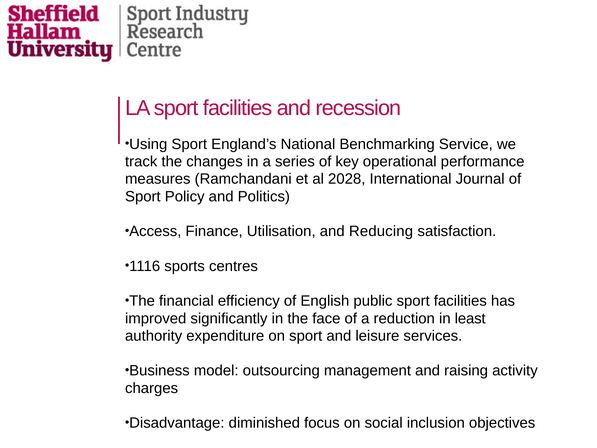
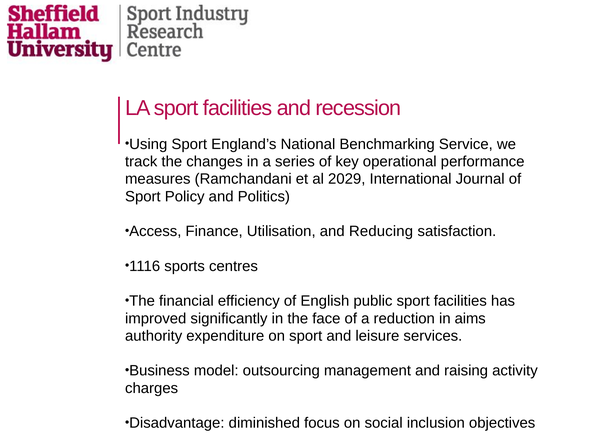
2028: 2028 -> 2029
least: least -> aims
